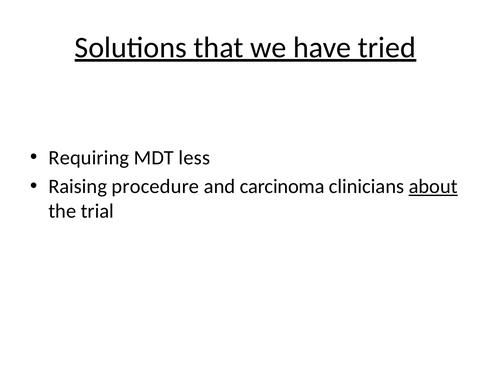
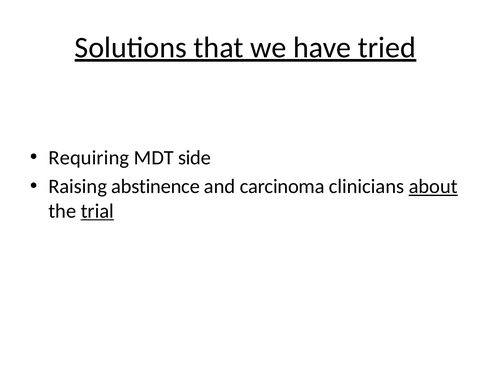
less: less -> side
procedure: procedure -> abstinence
trial underline: none -> present
